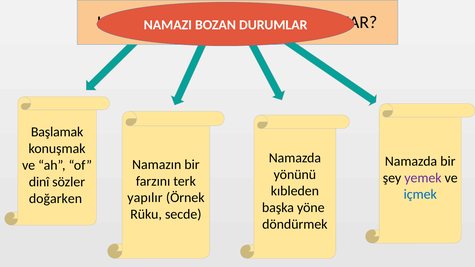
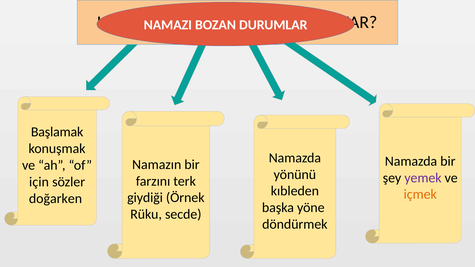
dinî: dinî -> için
içmek colour: blue -> orange
yapılır: yapılır -> giydiği
